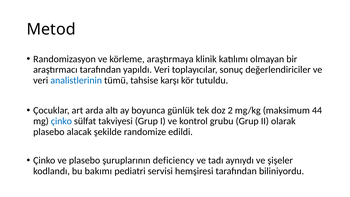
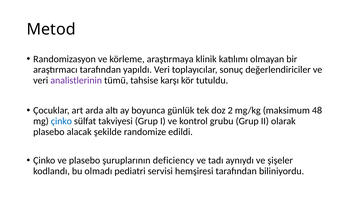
analistlerinin colour: blue -> purple
44: 44 -> 48
bakımı: bakımı -> olmadı
